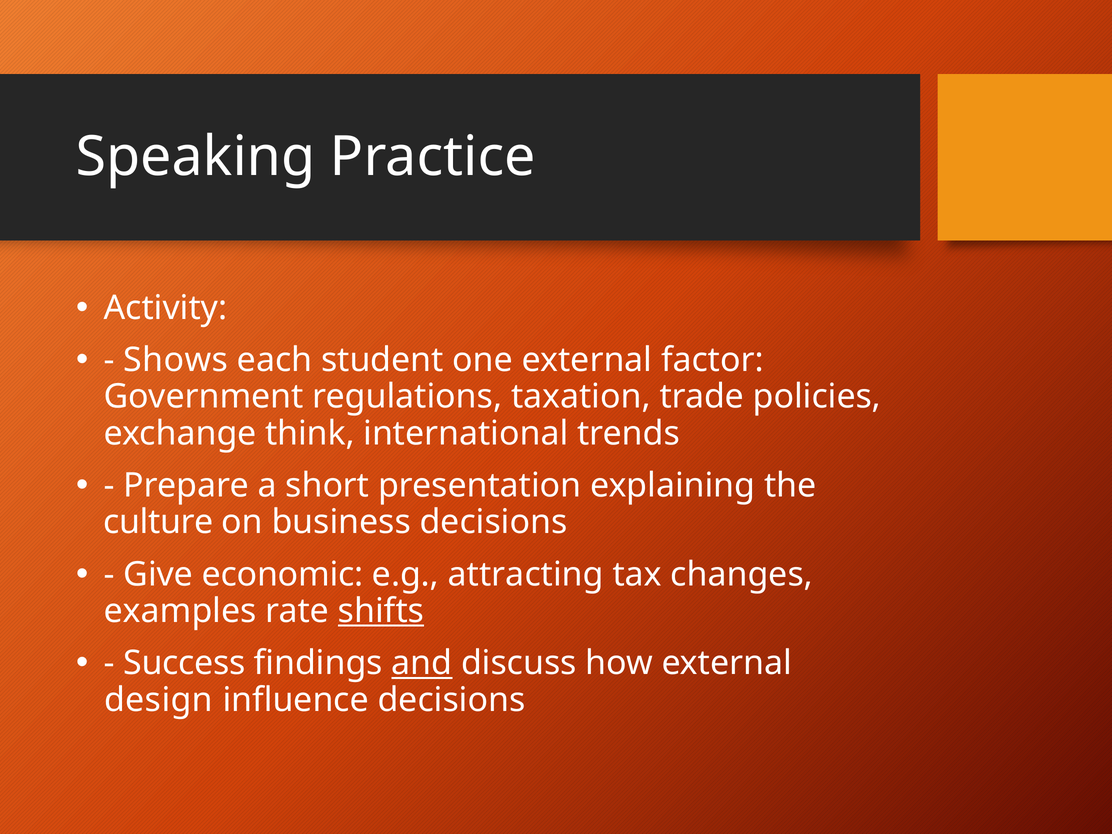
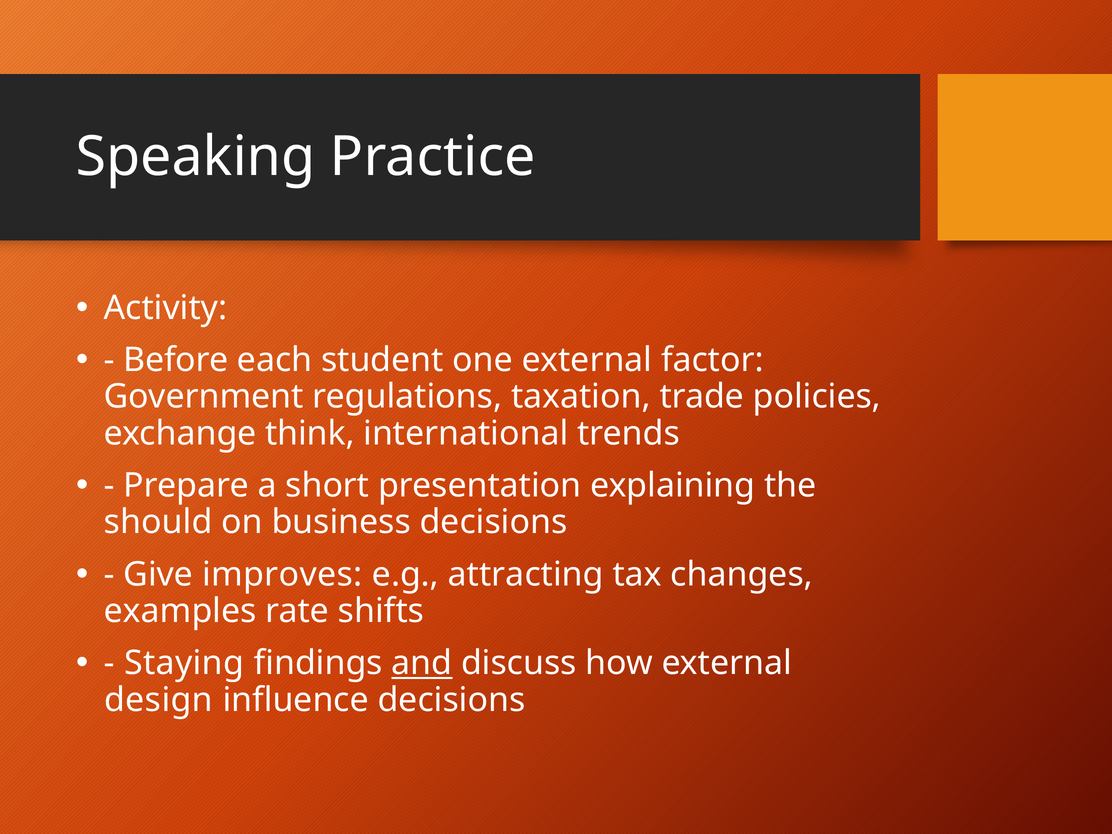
Shows: Shows -> Before
culture: culture -> should
economic: economic -> improves
shifts underline: present -> none
Success: Success -> Staying
